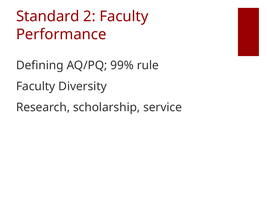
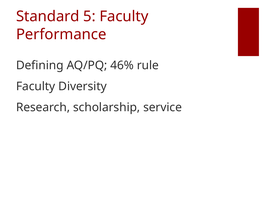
2: 2 -> 5
99%: 99% -> 46%
